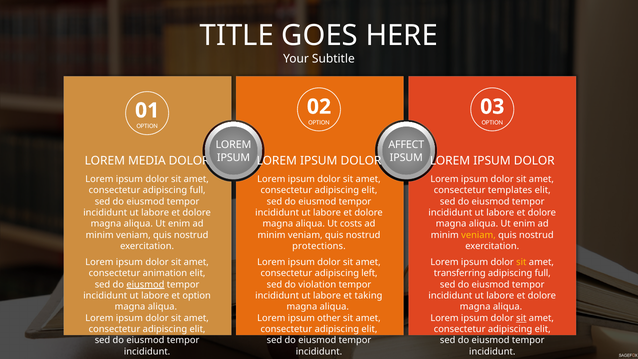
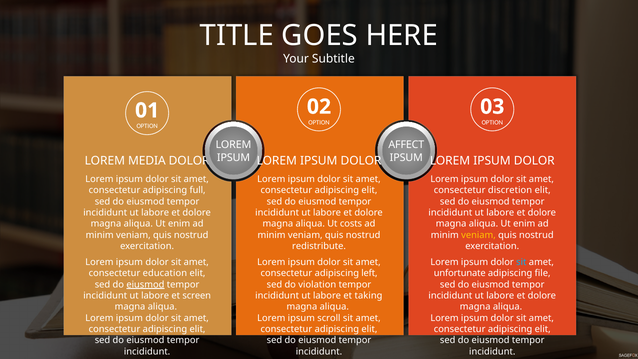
templates: templates -> discretion
protections: protections -> redistribute
sit at (521, 262) colour: yellow -> light blue
animation: animation -> education
transferring: transferring -> unfortunate
full at (543, 273): full -> file
et option: option -> screen
other: other -> scroll
sit at (521, 318) underline: present -> none
